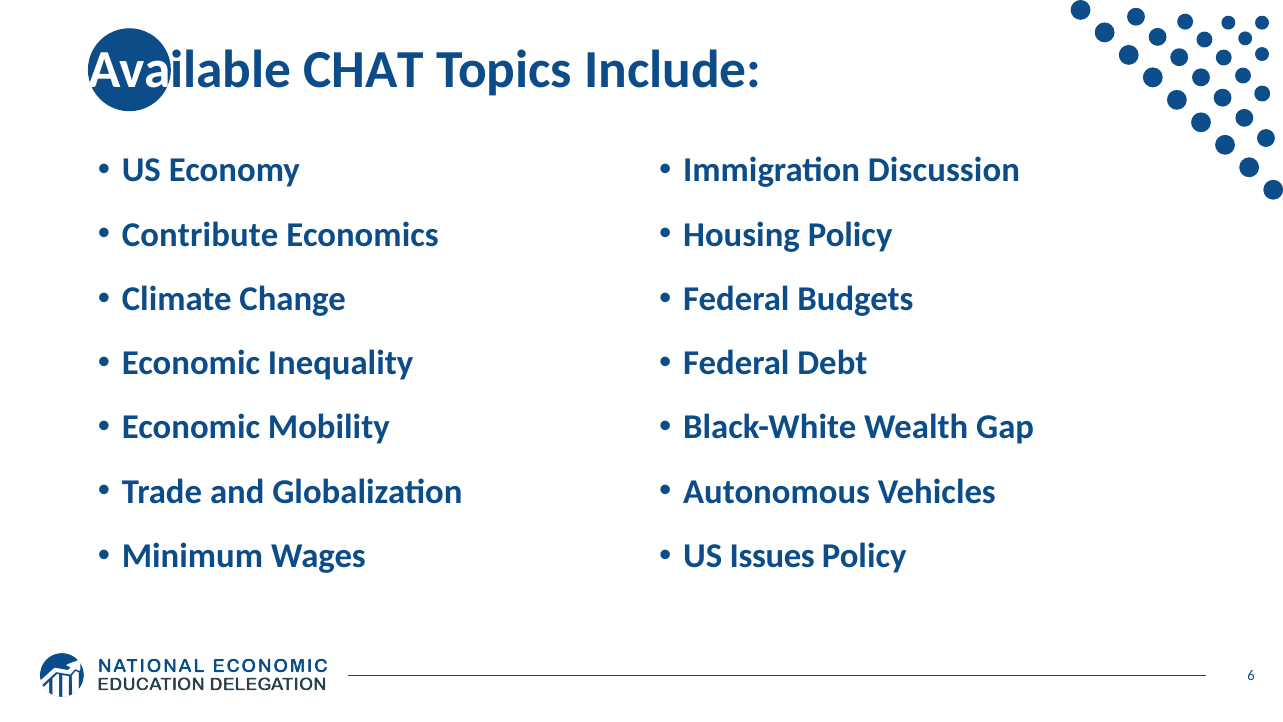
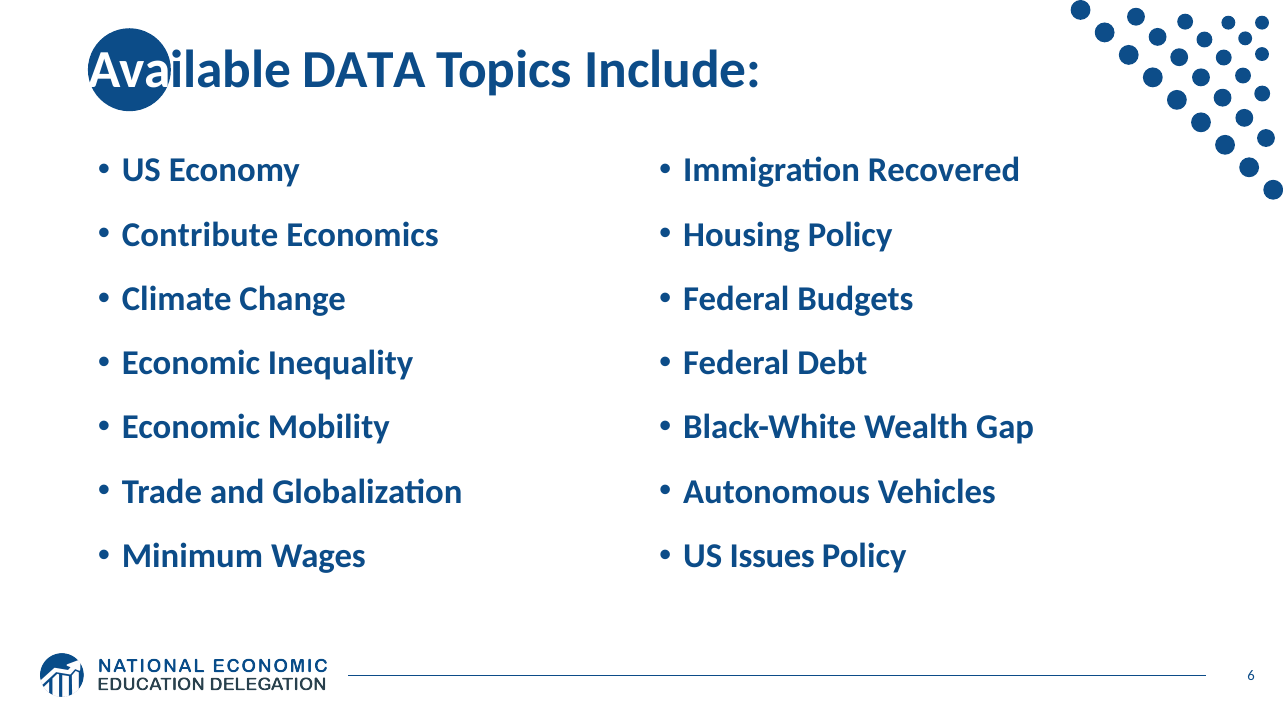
CHAT: CHAT -> DATA
Discussion: Discussion -> Recovered
